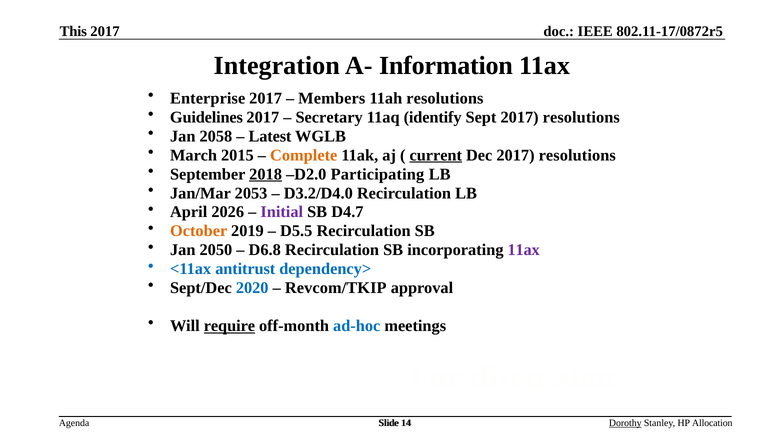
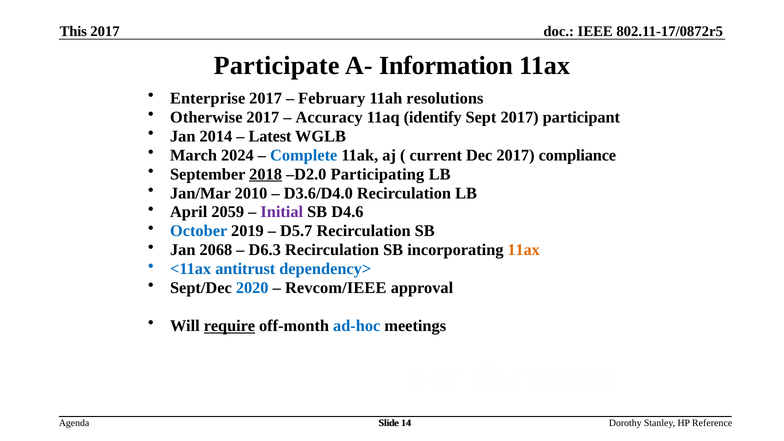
Integration: Integration -> Participate
Members: Members -> February
Guidelines: Guidelines -> Otherwise
Secretary: Secretary -> Accuracy
Sept 2017 resolutions: resolutions -> participant
2058: 2058 -> 2014
2015: 2015 -> 2024
Complete colour: orange -> blue
current underline: present -> none
Dec 2017 resolutions: resolutions -> compliance
2053: 2053 -> 2010
D3.2/D4.0: D3.2/D4.0 -> D3.6/D4.0
2026: 2026 -> 2059
D4.7: D4.7 -> D4.6
October colour: orange -> blue
D5.5: D5.5 -> D5.7
2050: 2050 -> 2068
D6.8: D6.8 -> D6.3
11ax at (524, 250) colour: purple -> orange
Revcom/TKIP: Revcom/TKIP -> Revcom/IEEE
Dorothy underline: present -> none
Allocation: Allocation -> Reference
